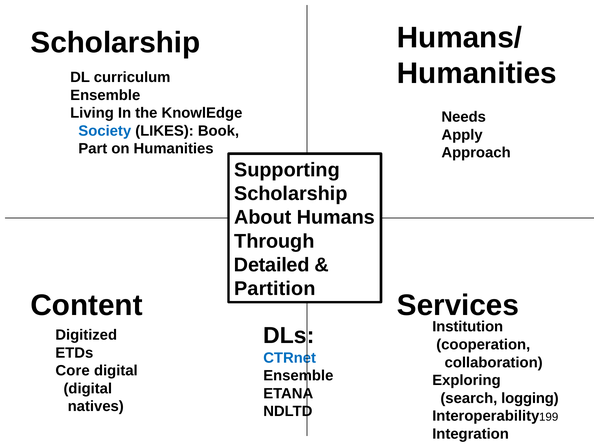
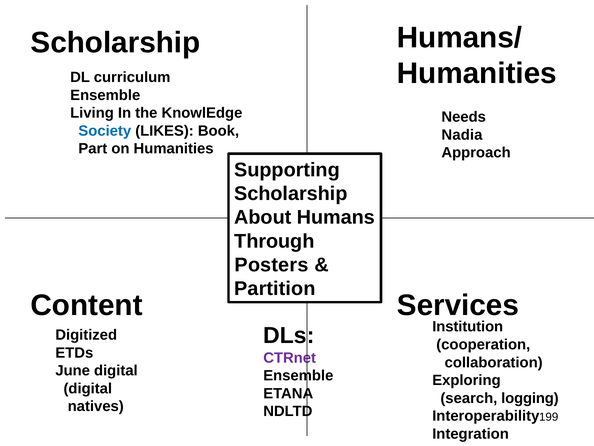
Apply: Apply -> Nadia
Detailed: Detailed -> Posters
CTRnet colour: blue -> purple
Core: Core -> June
